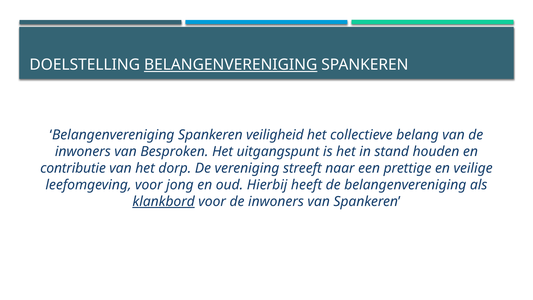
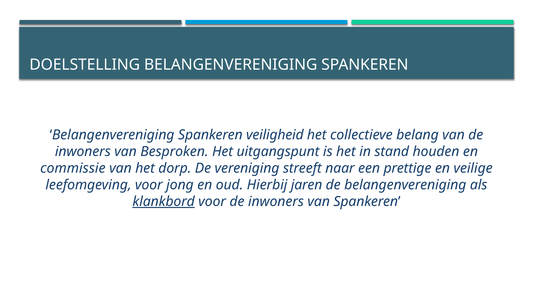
BELANGENVERENIGING at (231, 65) underline: present -> none
contributie: contributie -> commissie
heeft: heeft -> jaren
